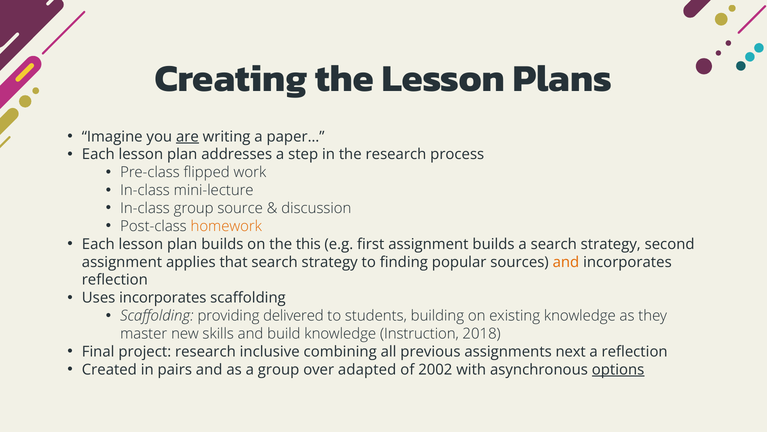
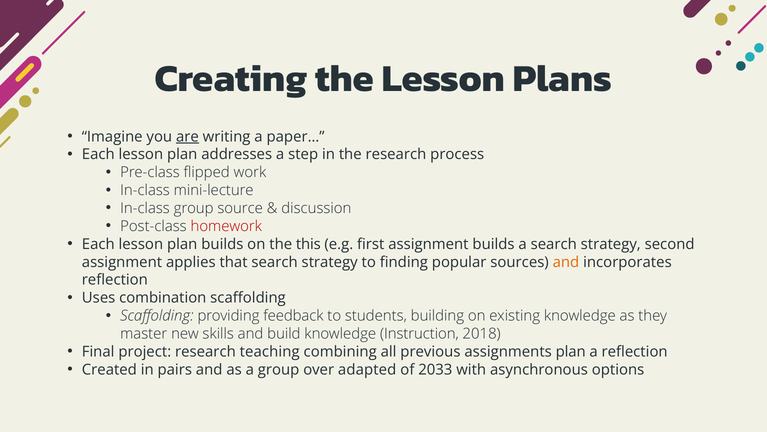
homework colour: orange -> red
Uses incorporates: incorporates -> combination
delivered: delivered -> feedback
inclusive: inclusive -> teaching
assignments next: next -> plan
2002: 2002 -> 2033
options underline: present -> none
